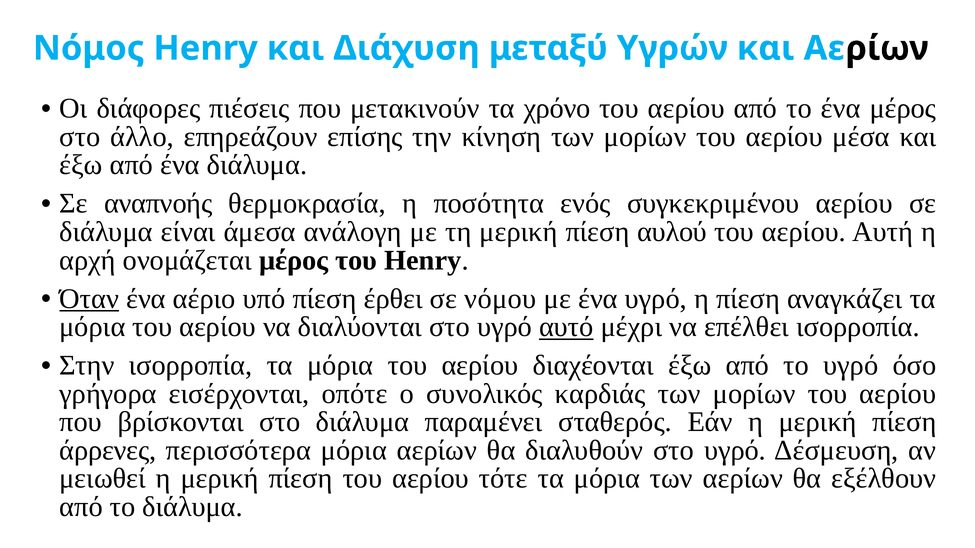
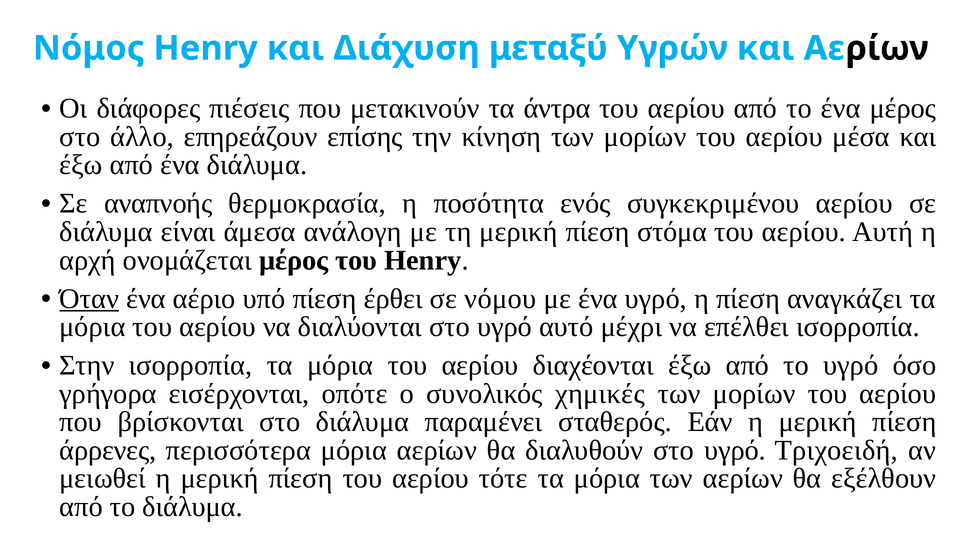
χρόνο: χρόνο -> άντρα
αυλού: αυλού -> στόμα
αυτό underline: present -> none
καρδιάς: καρδιάς -> χημικές
Δέσμευση: Δέσμευση -> Τριχοειδή
